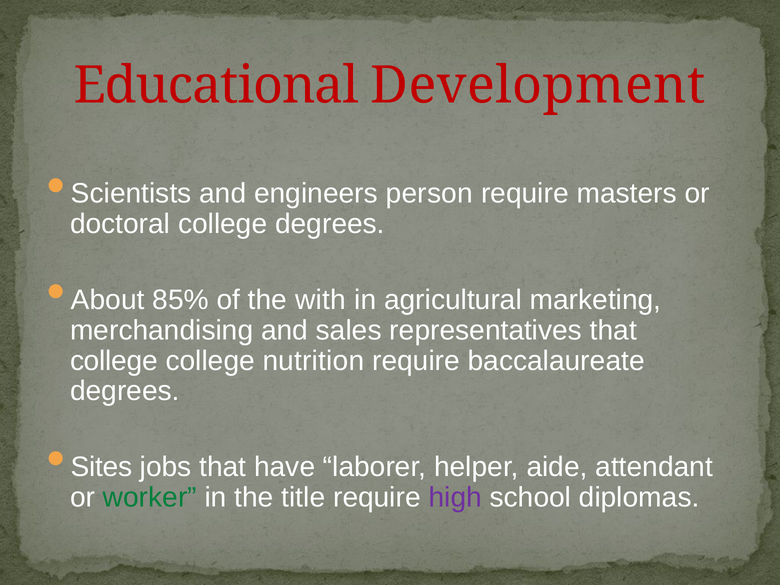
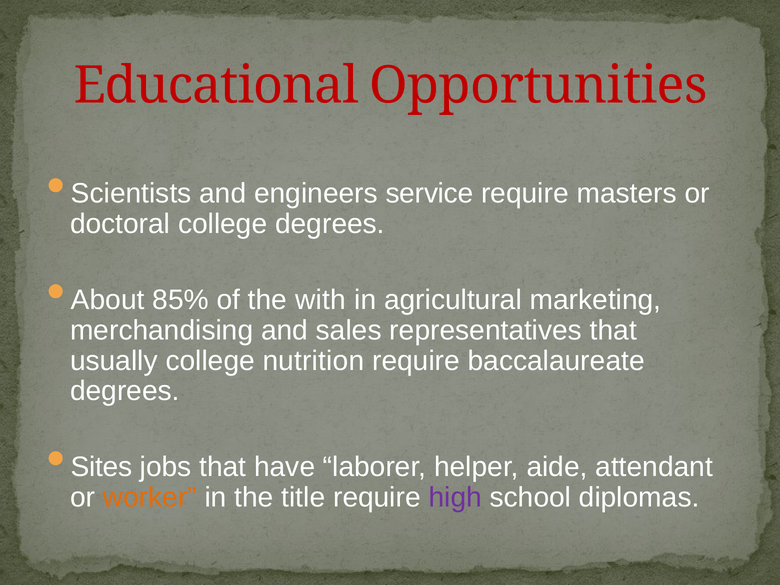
Development: Development -> Opportunities
person: person -> service
college at (114, 361): college -> usually
worker colour: green -> orange
